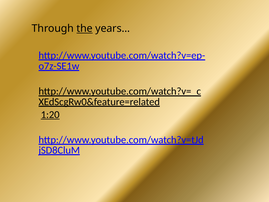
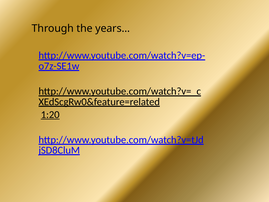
the underline: present -> none
